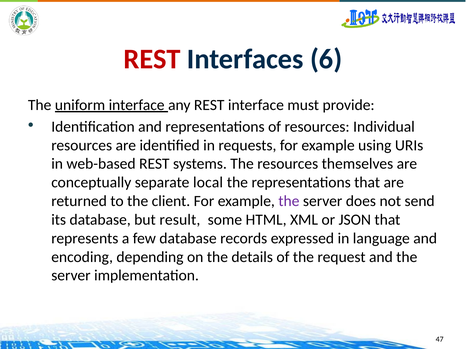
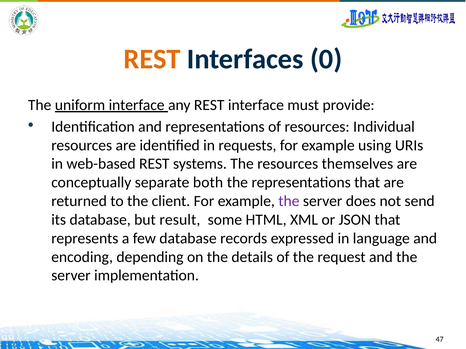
REST at (152, 59) colour: red -> orange
6: 6 -> 0
local: local -> both
